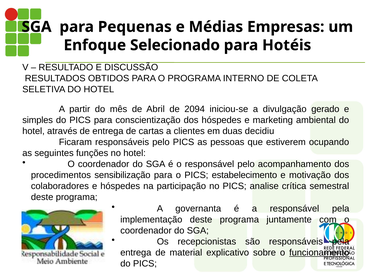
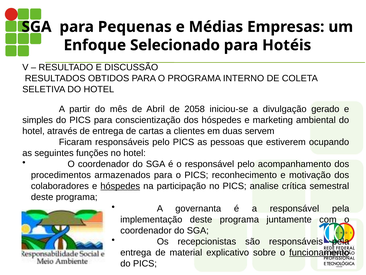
2094: 2094 -> 2058
decidiu: decidiu -> servem
sensibilização: sensibilização -> armazenados
estabelecimento: estabelecimento -> reconhecimento
hóspedes at (120, 186) underline: none -> present
